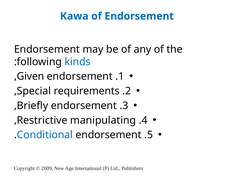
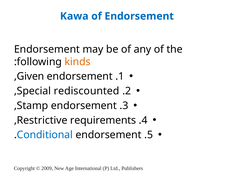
kinds colour: blue -> orange
requirements: requirements -> rediscounted
Briefly: Briefly -> Stamp
manipulating: manipulating -> requirements
